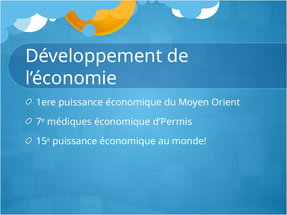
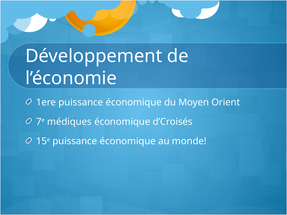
d’Permis: d’Permis -> d’Croisés
